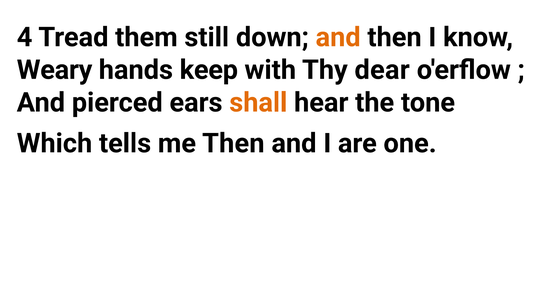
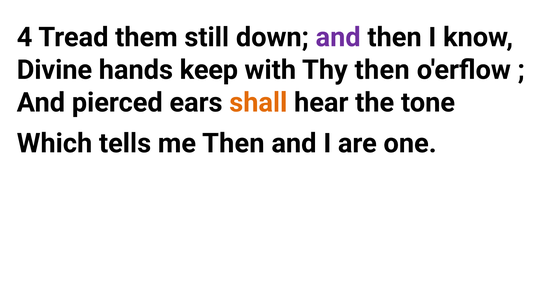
and at (338, 37) colour: orange -> purple
Weary: Weary -> Divine
Thy dear: dear -> then
